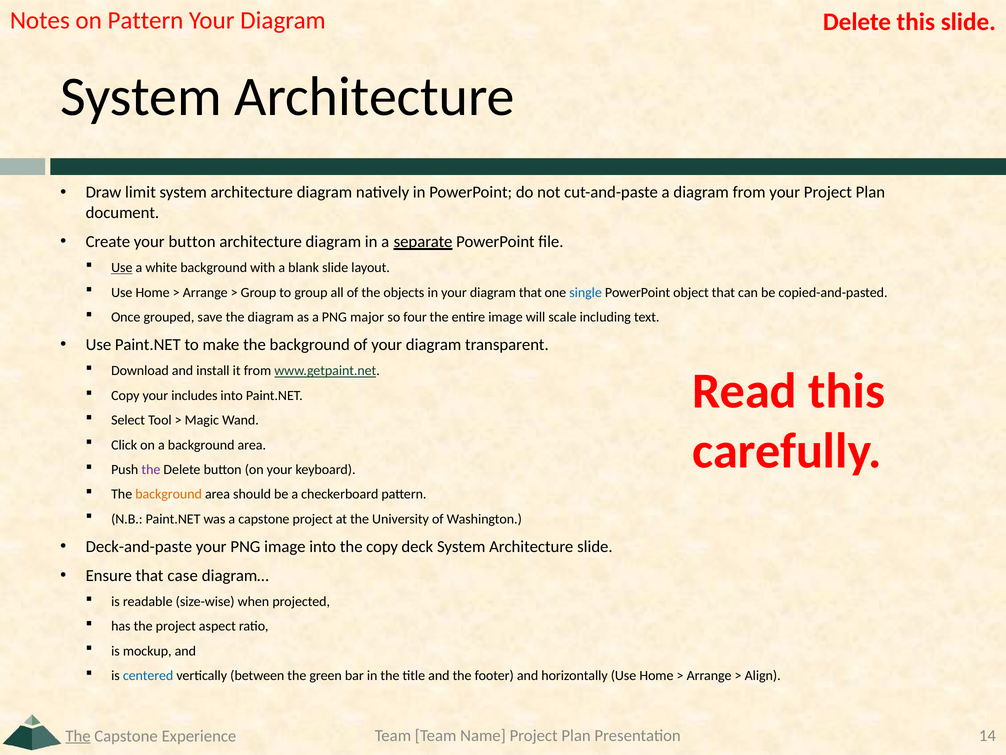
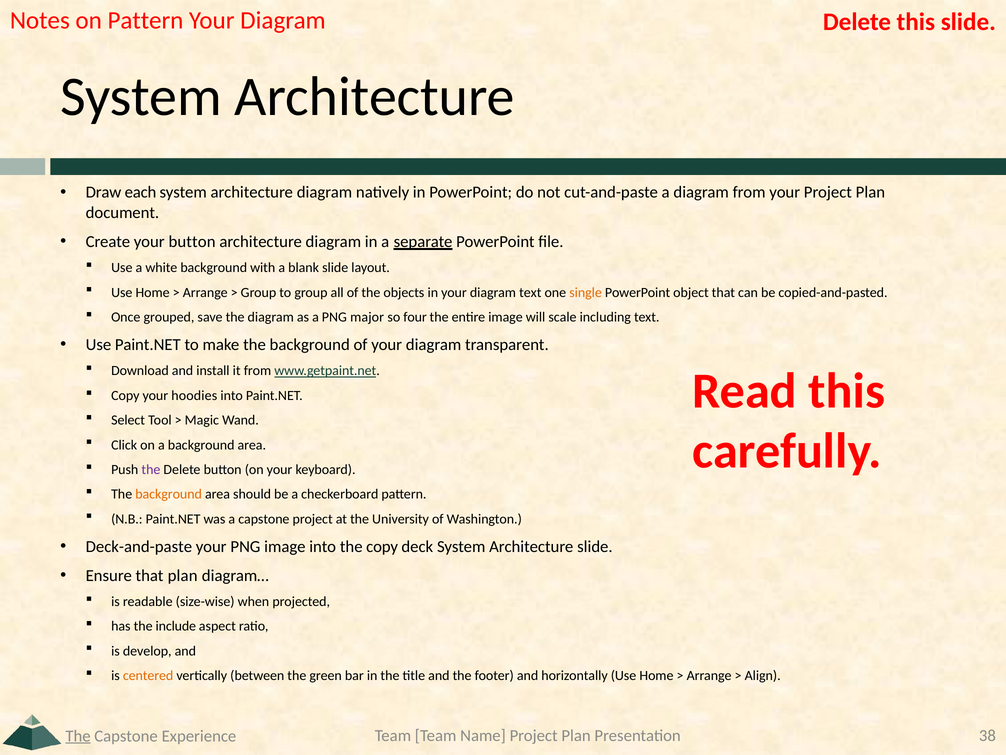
limit: limit -> each
Use at (122, 268) underline: present -> none
diagram that: that -> text
single colour: blue -> orange
includes: includes -> hoodies
that case: case -> plan
the project: project -> include
mockup: mockup -> develop
centered colour: blue -> orange
14: 14 -> 38
